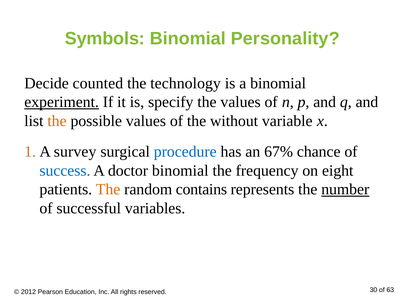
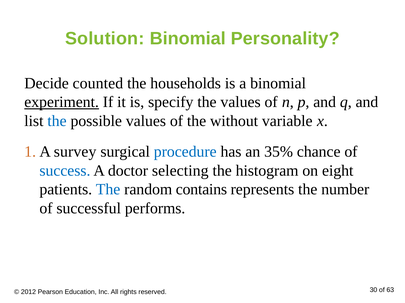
Symbols: Symbols -> Solution
technology: technology -> households
the at (57, 121) colour: orange -> blue
67%: 67% -> 35%
doctor binomial: binomial -> selecting
frequency: frequency -> histogram
The at (108, 190) colour: orange -> blue
number underline: present -> none
variables: variables -> performs
